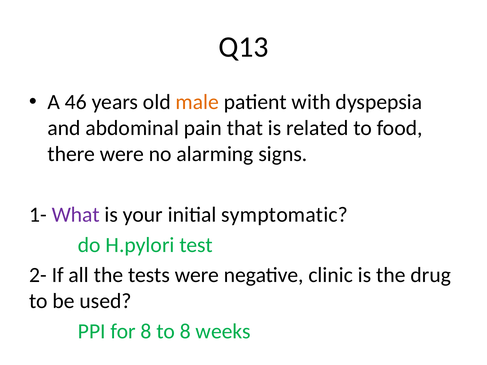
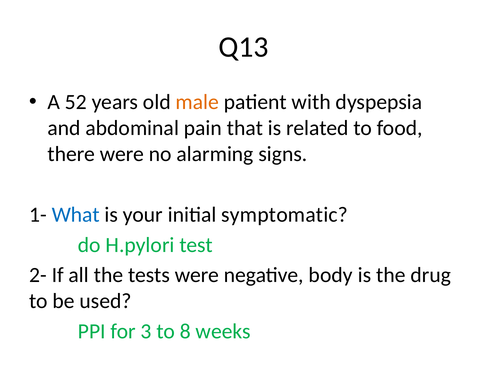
46: 46 -> 52
What colour: purple -> blue
clinic: clinic -> body
for 8: 8 -> 3
